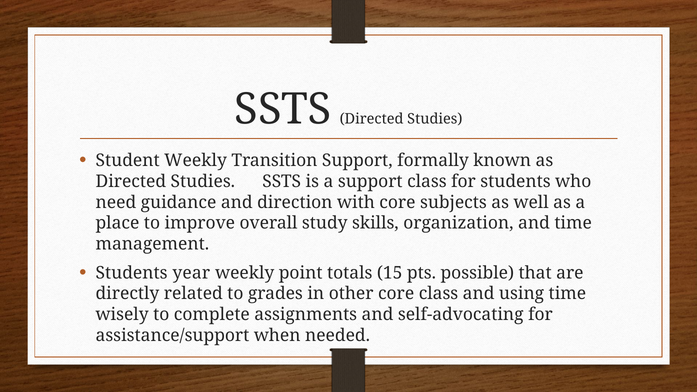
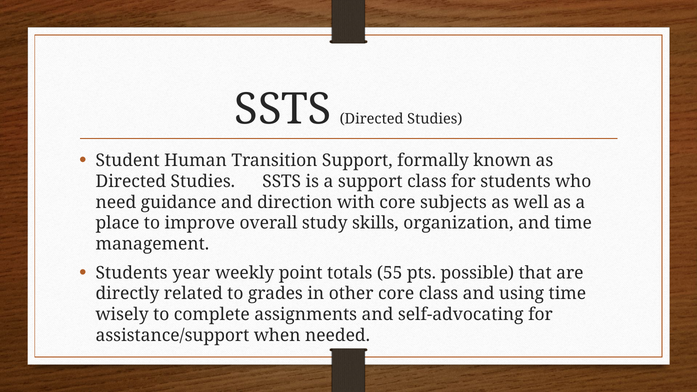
Student Weekly: Weekly -> Human
15: 15 -> 55
